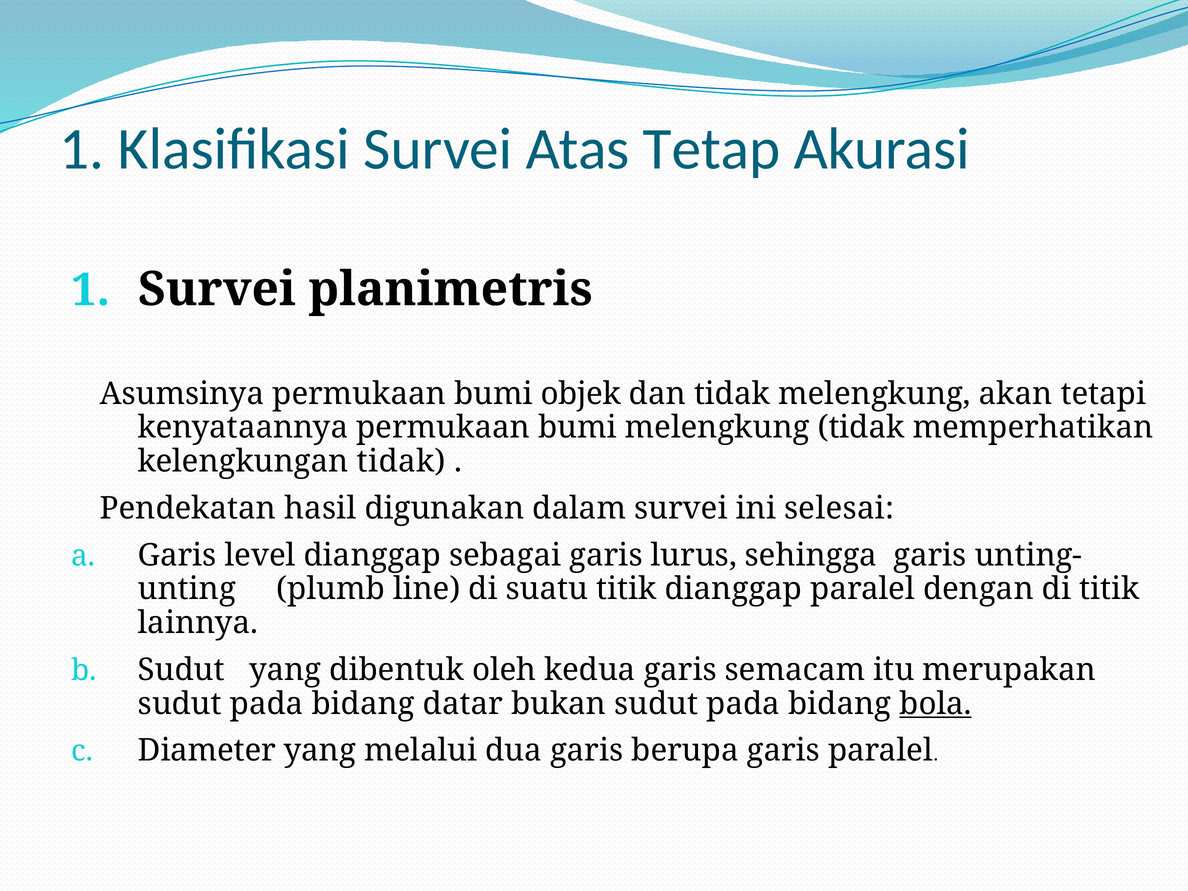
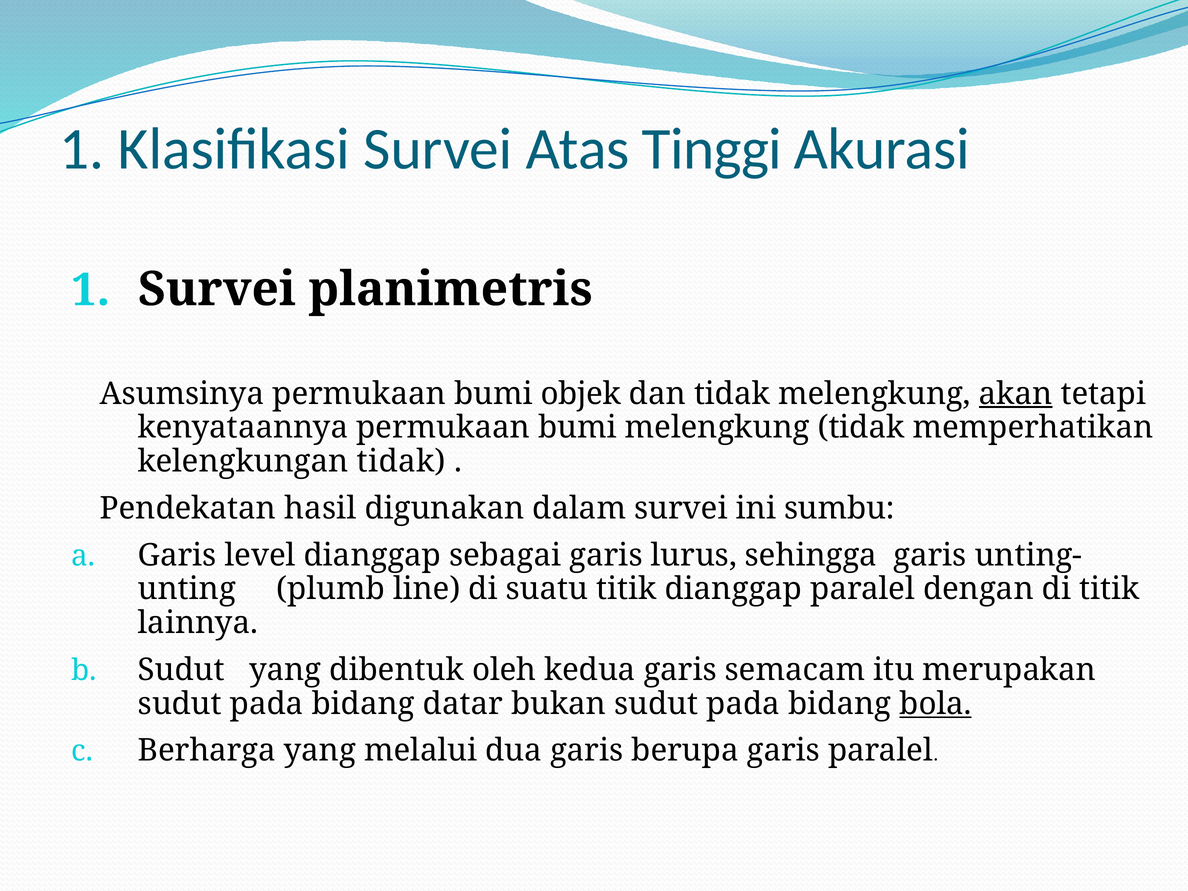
Tetap: Tetap -> Tinggi
akan underline: none -> present
selesai: selesai -> sumbu
Diameter: Diameter -> Berharga
